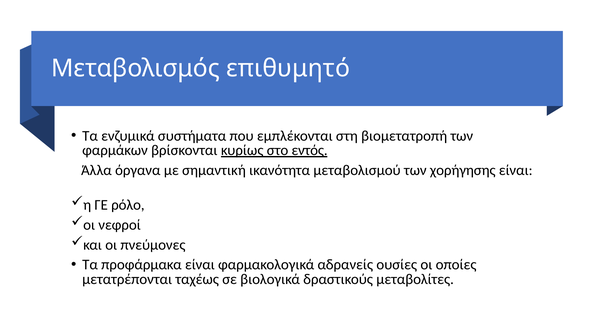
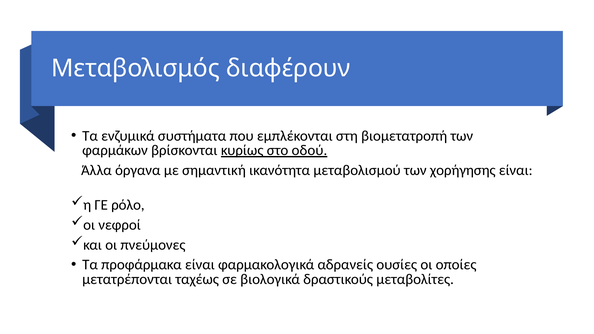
επιθυμητό: επιθυμητό -> διαφέρουν
εντός: εντός -> οδού
